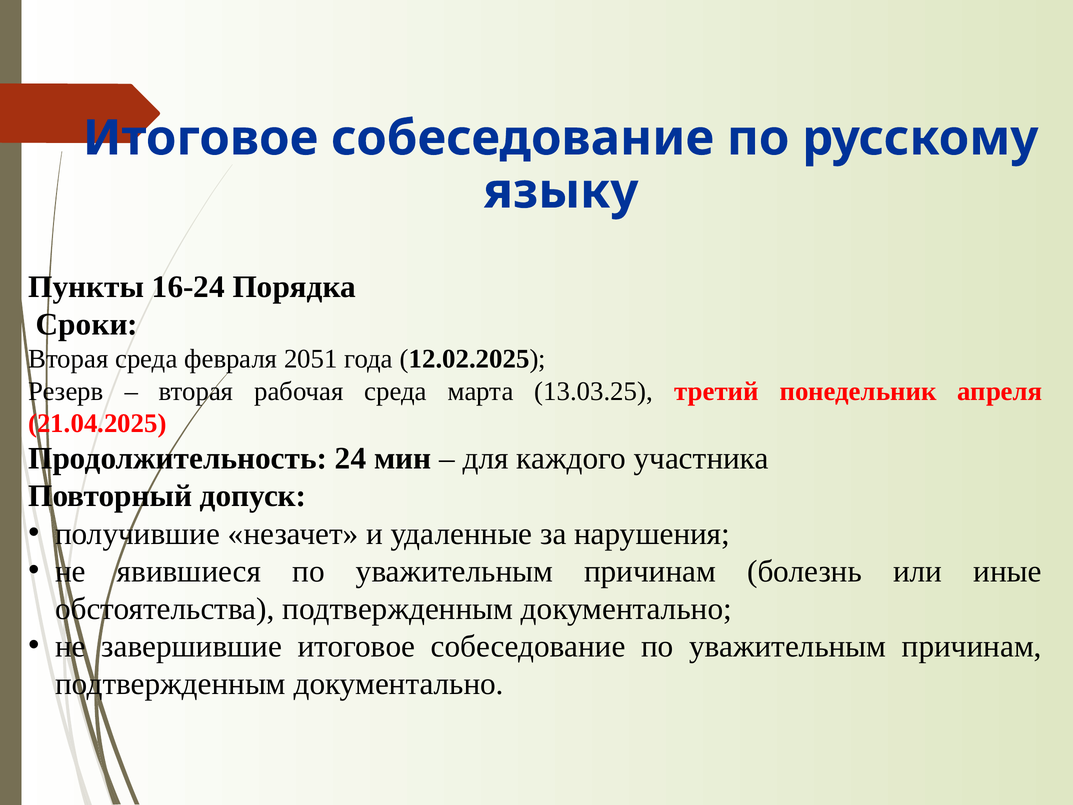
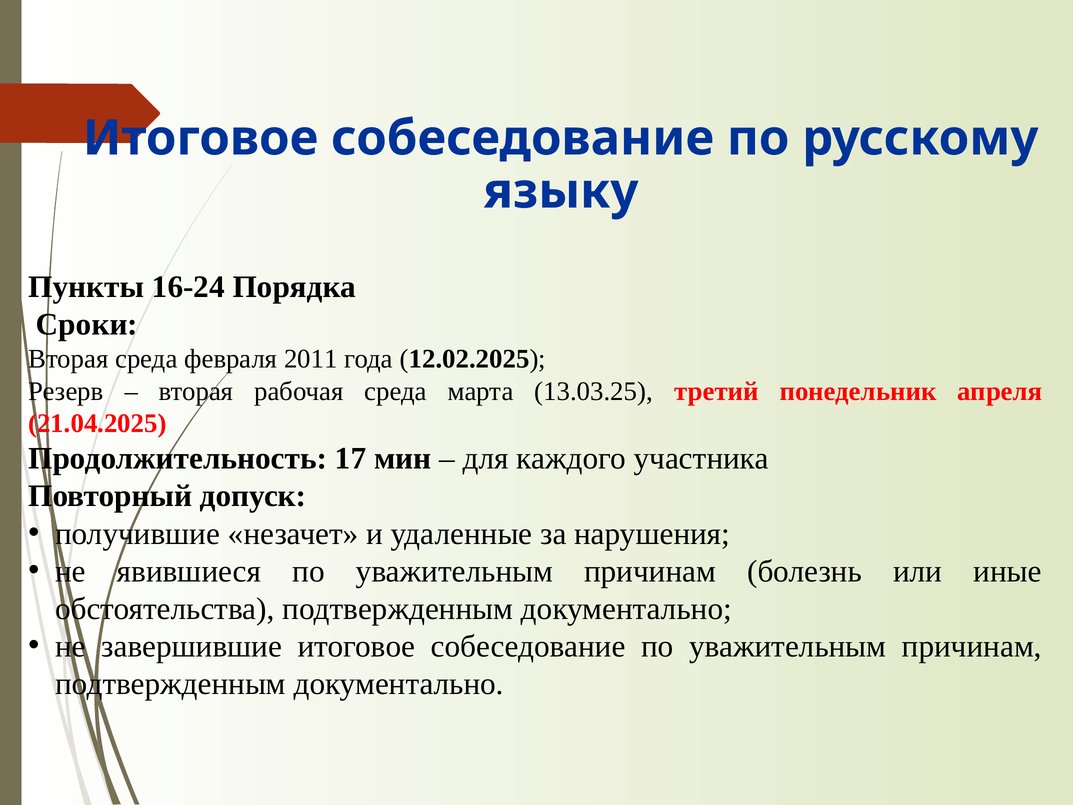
2051: 2051 -> 2011
24: 24 -> 17
